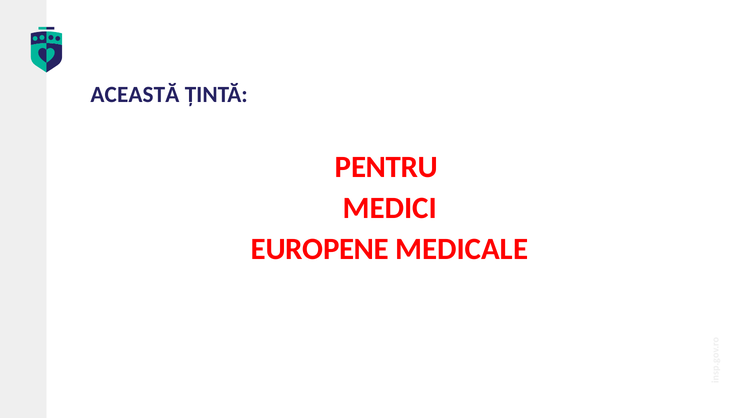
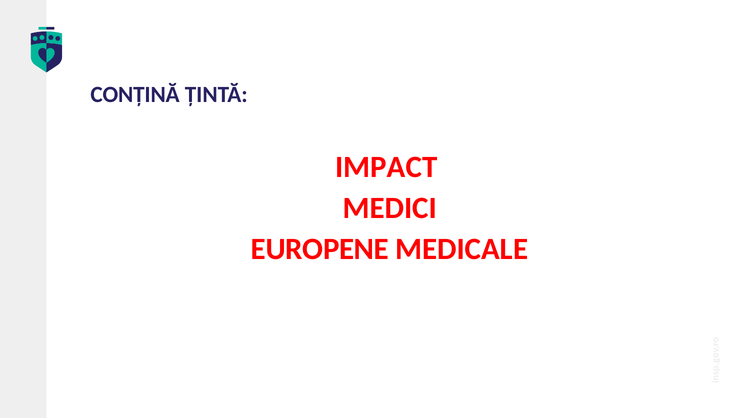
ACEASTĂ: ACEASTĂ -> CONȚINĂ
PENTRU: PENTRU -> IMPACT
